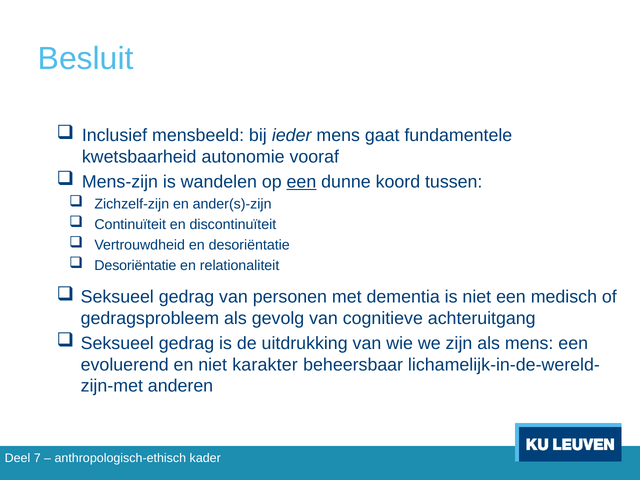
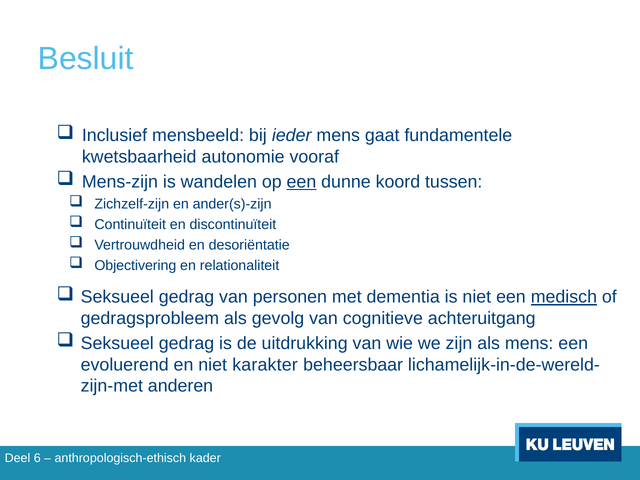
Desoriëntatie at (135, 265): Desoriëntatie -> Objectivering
medisch underline: none -> present
7: 7 -> 6
